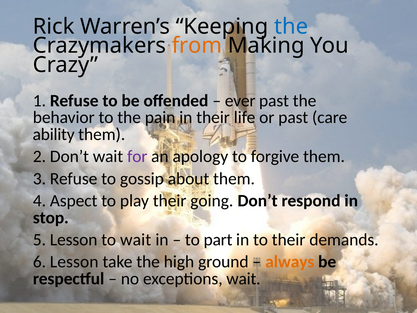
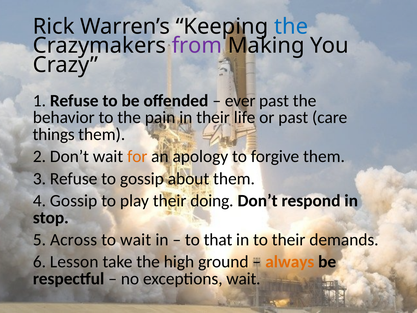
from colour: orange -> purple
ability: ability -> things
for colour: purple -> orange
4 Aspect: Aspect -> Gossip
going: going -> doing
5 Lesson: Lesson -> Across
part: part -> that
